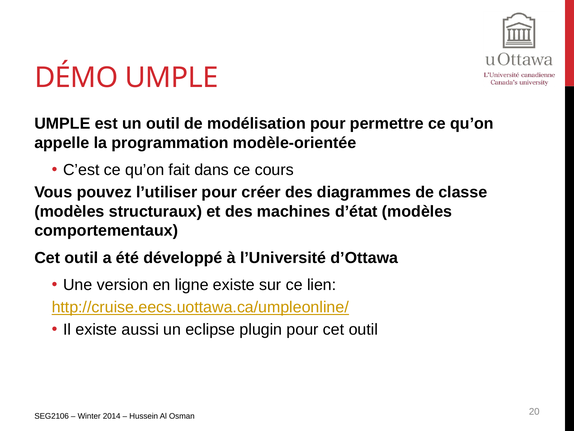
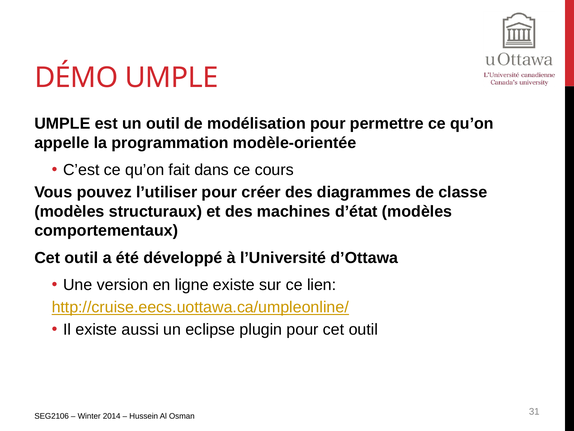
20: 20 -> 31
